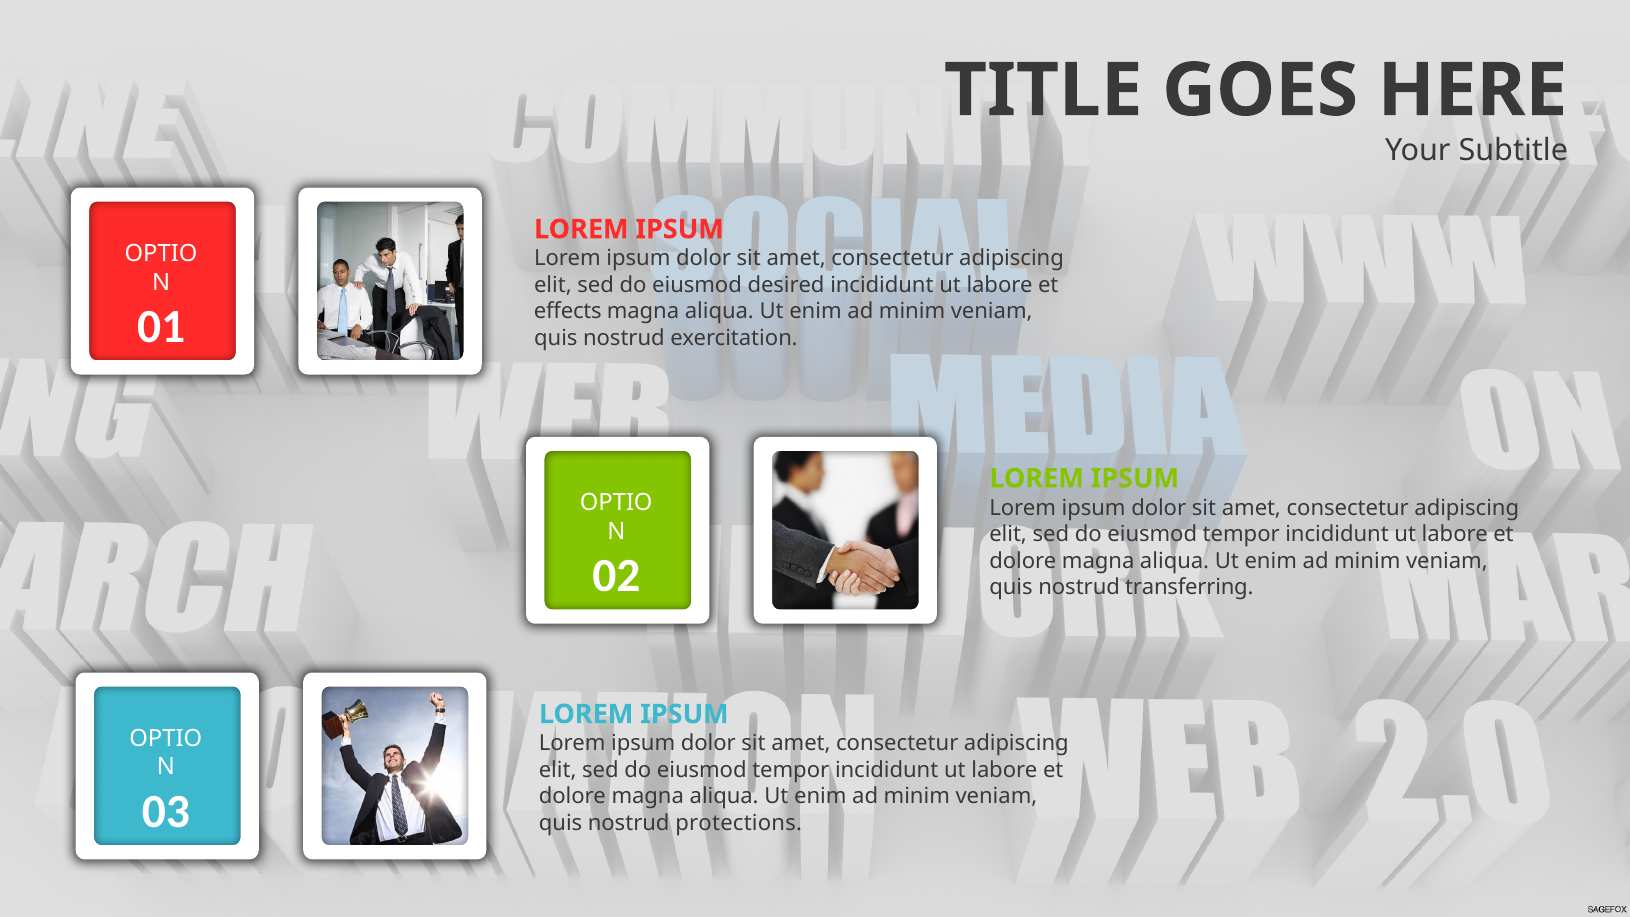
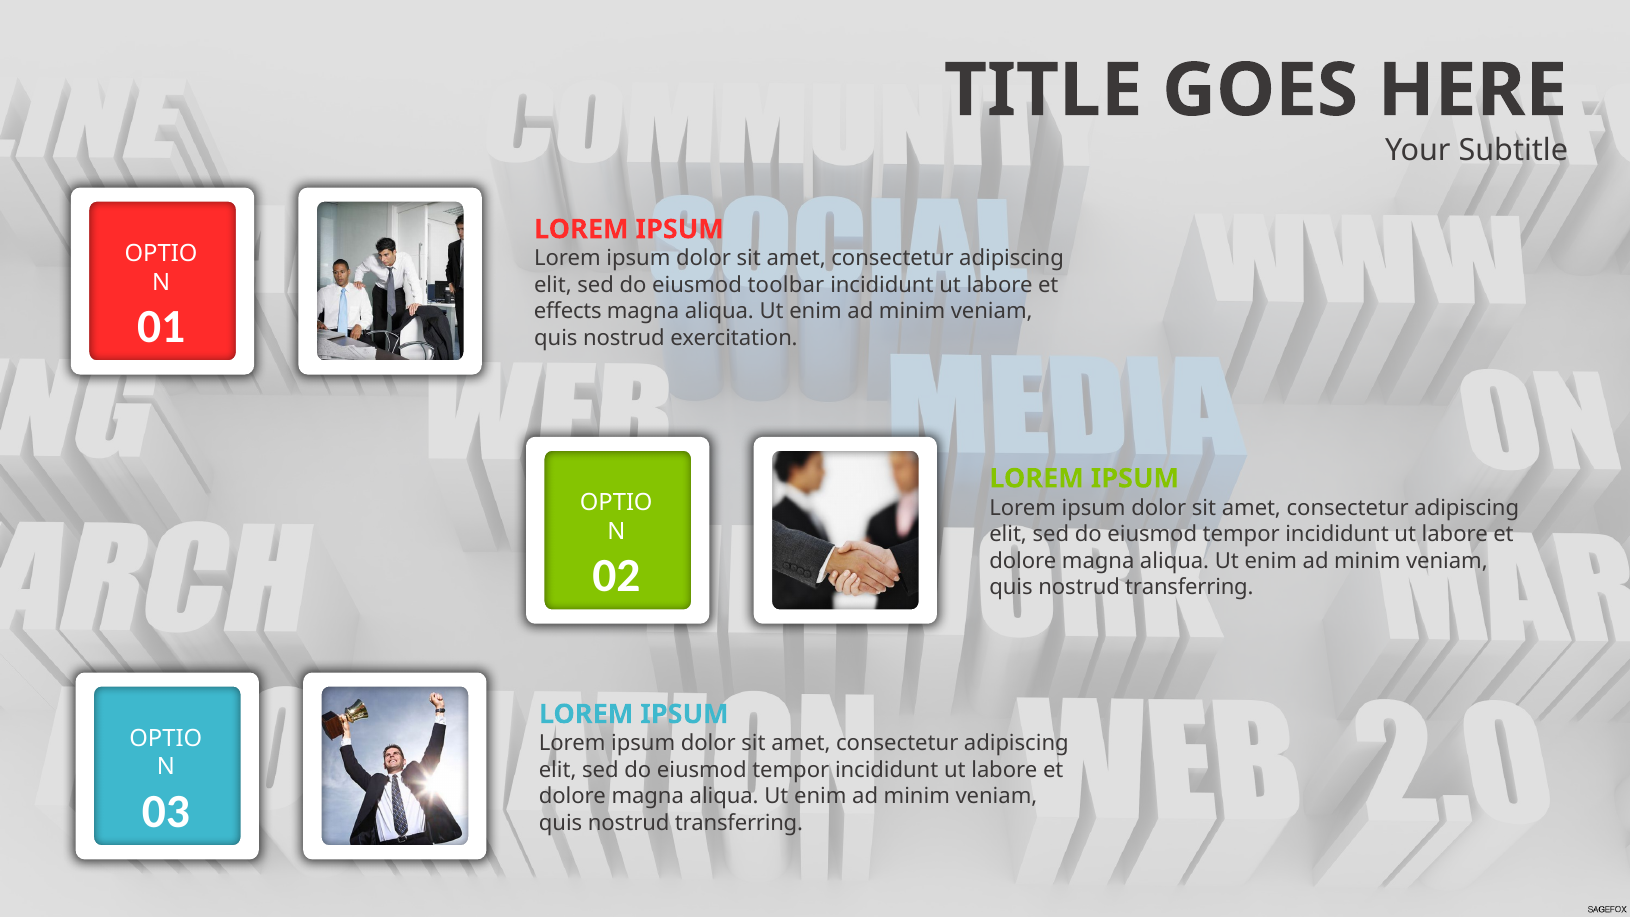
desired: desired -> toolbar
protections at (739, 823): protections -> transferring
